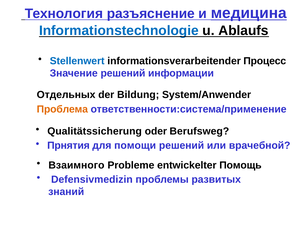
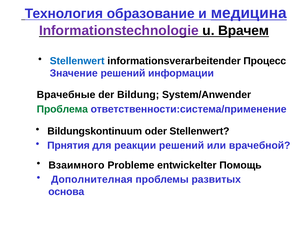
разъяснение: разъяснение -> образование
Informationstechnologie colour: blue -> purple
Ablaufs: Ablaufs -> Врачем
Отдельных: Отдельных -> Врачебные
Проблема colour: orange -> green
Qualitätssicherung: Qualitätssicherung -> Bildungskontinuum
oder Berufsweg: Berufsweg -> Stellenwert
помощи: помощи -> реакции
Defensivmedizin: Defensivmedizin -> Дополнителная
знаний: знаний -> основа
